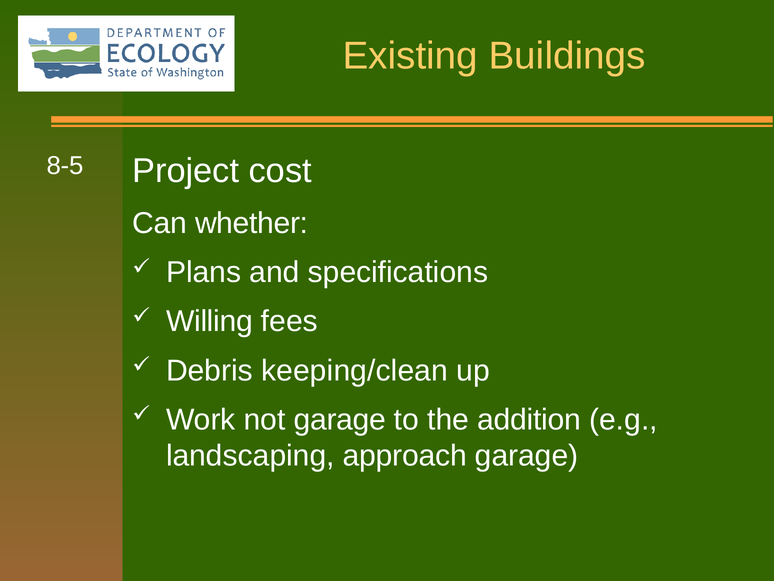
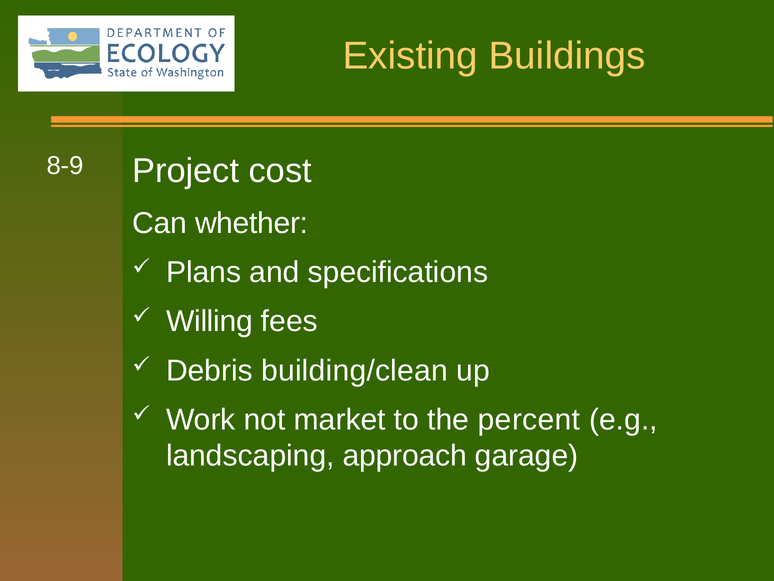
8-5: 8-5 -> 8-9
keeping/clean: keeping/clean -> building/clean
not garage: garage -> market
addition: addition -> percent
